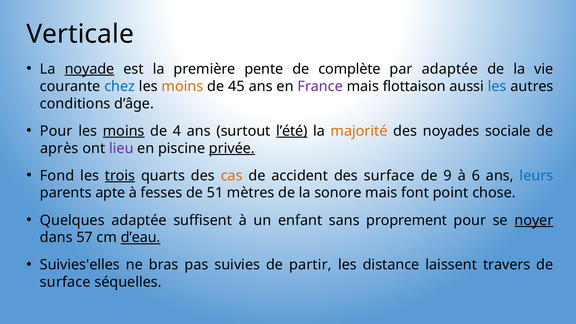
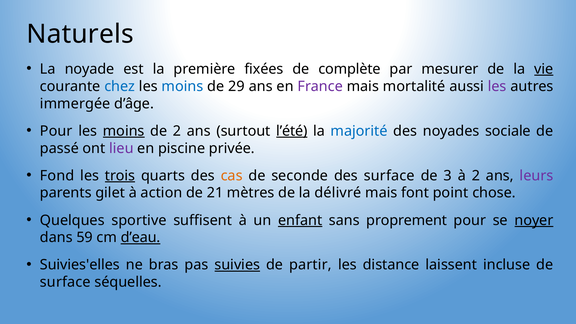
Verticale: Verticale -> Naturels
noyade underline: present -> none
pente: pente -> fixées
par adaptée: adaptée -> mesurer
vie underline: none -> present
moins at (183, 86) colour: orange -> blue
45: 45 -> 29
flottaison: flottaison -> mortalité
les at (497, 86) colour: blue -> purple
conditions: conditions -> immergée
de 4: 4 -> 2
majorité colour: orange -> blue
après: après -> passé
privée underline: present -> none
accident: accident -> seconde
9: 9 -> 3
à 6: 6 -> 2
leurs colour: blue -> purple
apte: apte -> gilet
fesses: fesses -> action
51: 51 -> 21
sonore: sonore -> délivré
Quelques adaptée: adaptée -> sportive
enfant underline: none -> present
57: 57 -> 59
suivies underline: none -> present
travers: travers -> incluse
